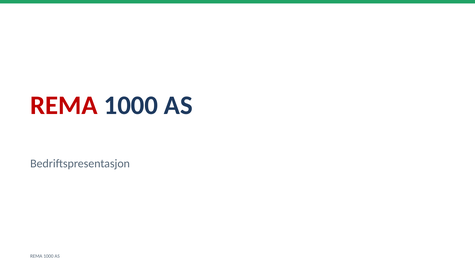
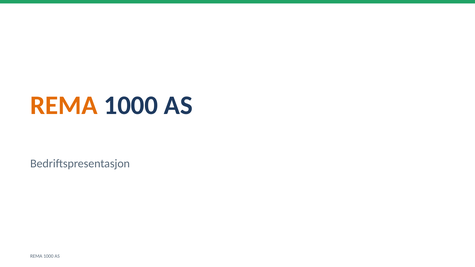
REMA at (64, 105) colour: red -> orange
